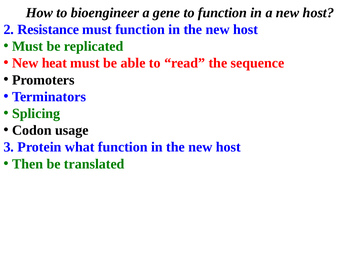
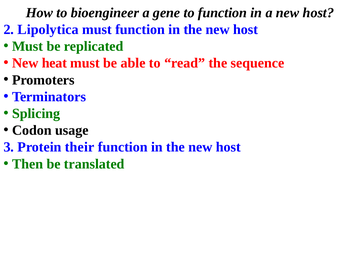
Resistance: Resistance -> Lipolytica
what: what -> their
